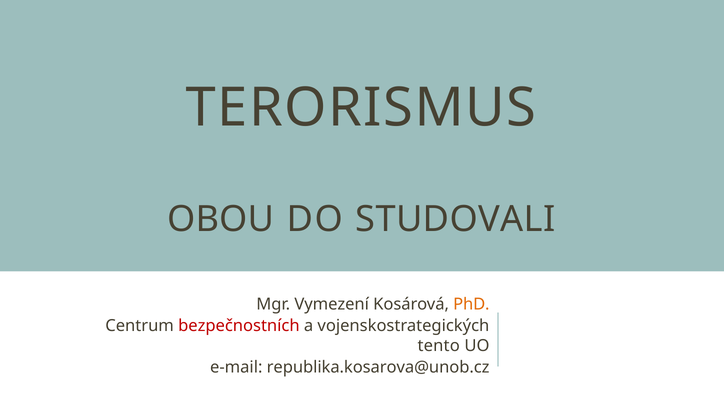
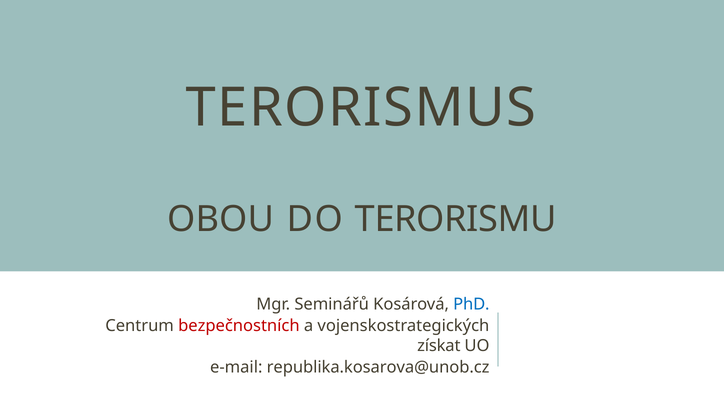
STUDOVALI: STUDOVALI -> TERORISMU
Vymezení: Vymezení -> Seminářů
PhD colour: orange -> blue
tento: tento -> získat
